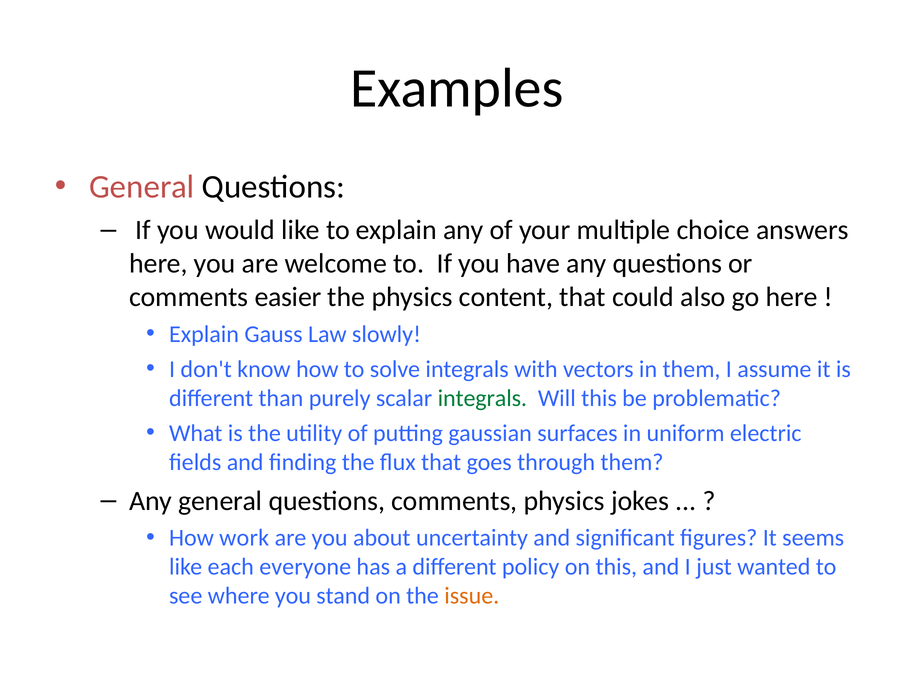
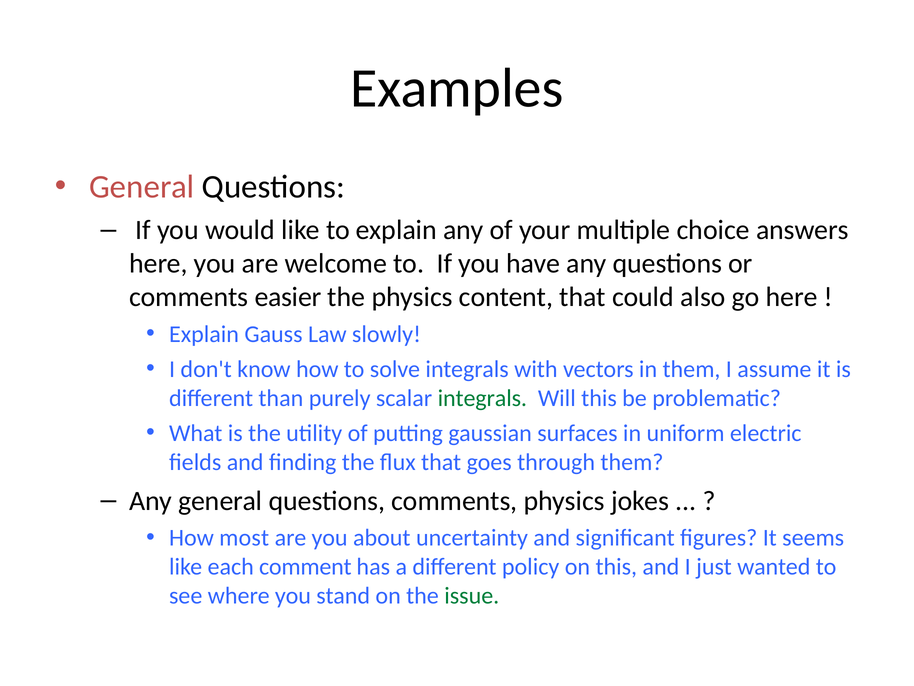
work: work -> most
everyone: everyone -> comment
issue colour: orange -> green
